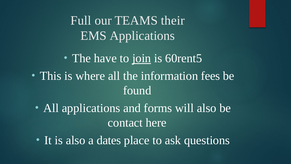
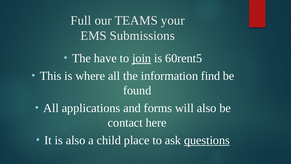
their: their -> your
EMS Applications: Applications -> Submissions
fees: fees -> find
dates: dates -> child
questions underline: none -> present
